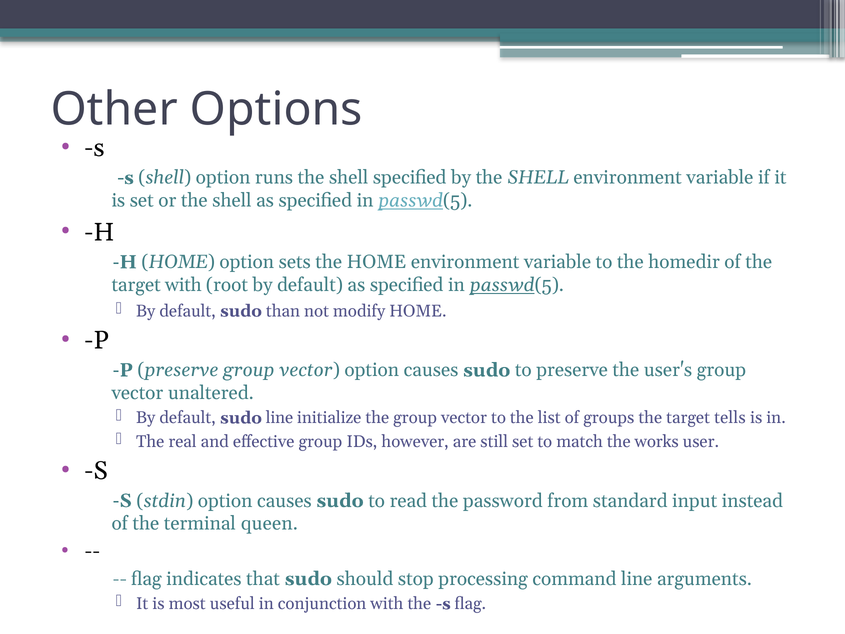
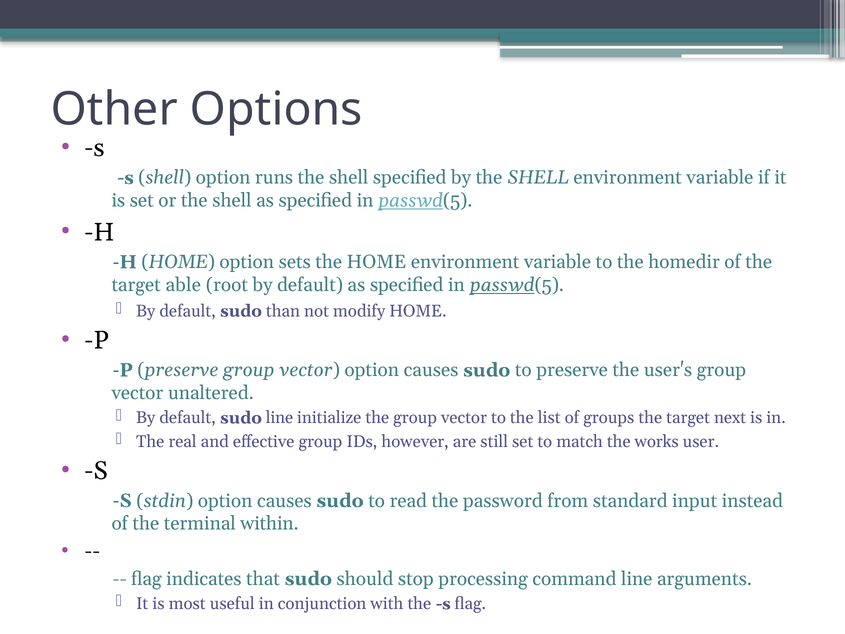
target with: with -> able
tells: tells -> next
queen: queen -> within
